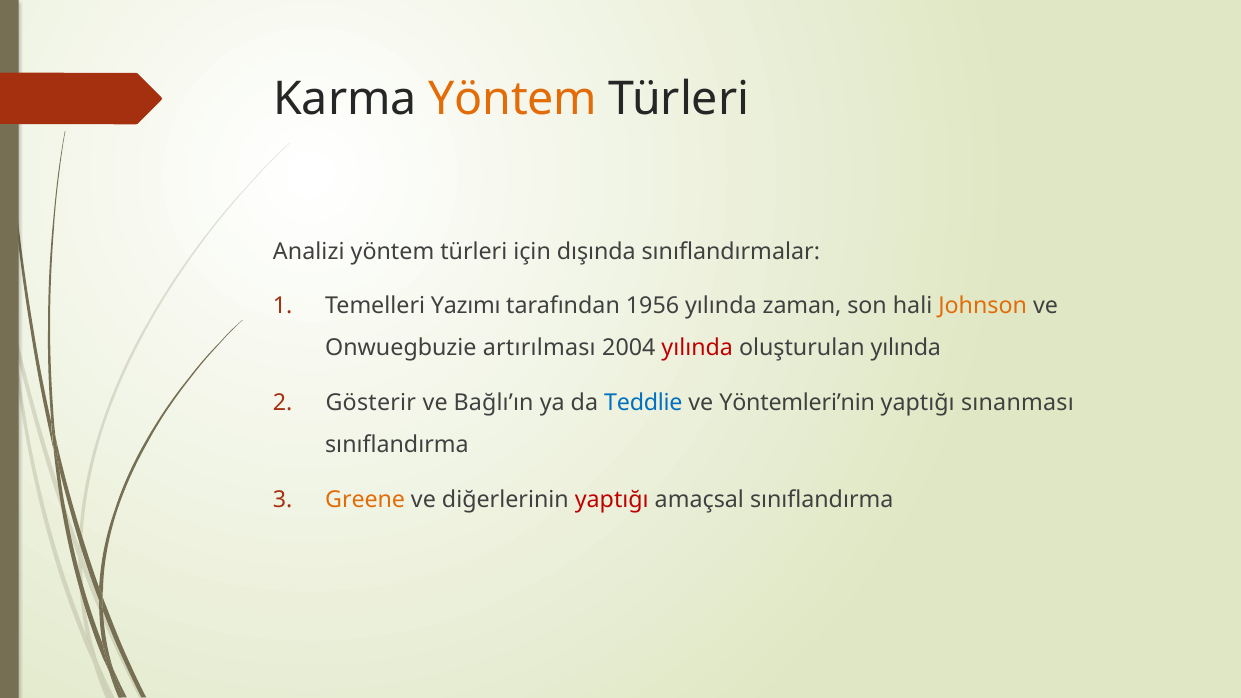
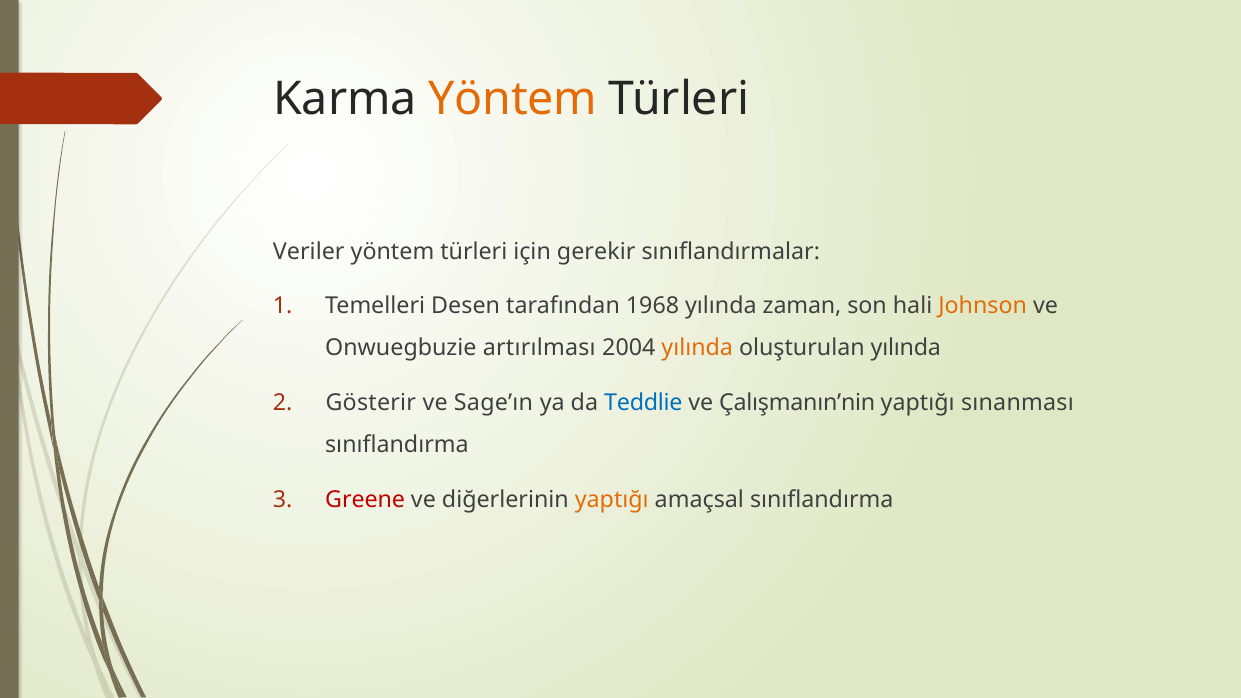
Analizi: Analizi -> Veriler
dışında: dışında -> gerekir
Yazımı: Yazımı -> Desen
1956: 1956 -> 1968
yılında at (697, 348) colour: red -> orange
Bağlı’ın: Bağlı’ın -> Sage’ın
Yöntemleri’nin: Yöntemleri’nin -> Çalışmanın’nin
Greene colour: orange -> red
yaptığı at (612, 500) colour: red -> orange
